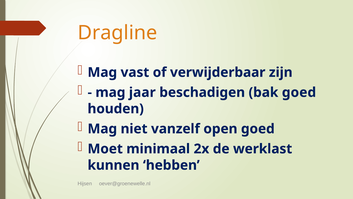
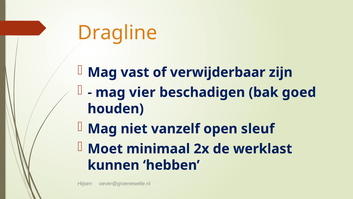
jaar: jaar -> vier
open goed: goed -> sleuf
